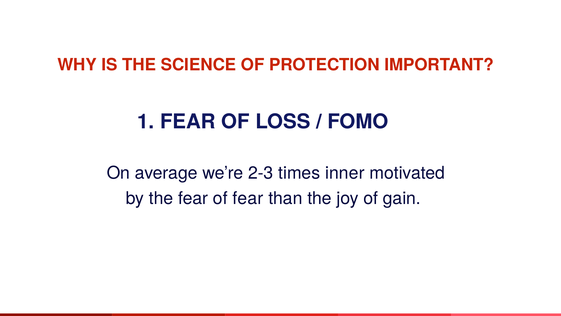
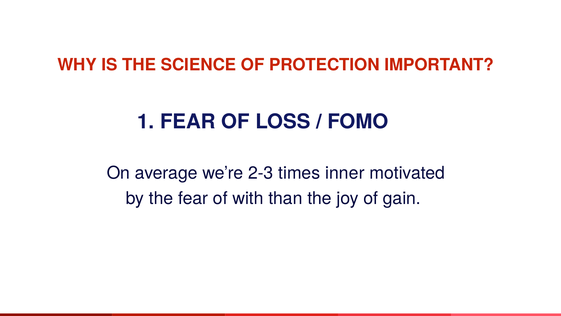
of fear: fear -> with
